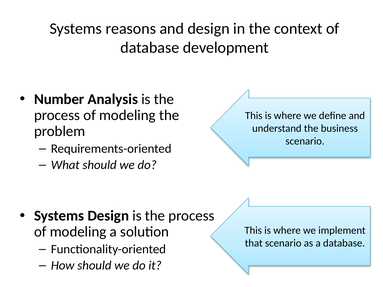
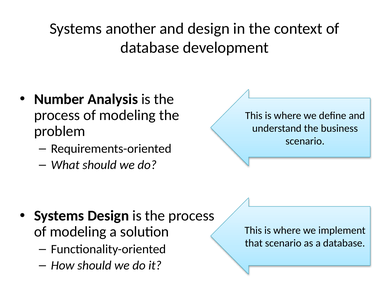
reasons: reasons -> another
